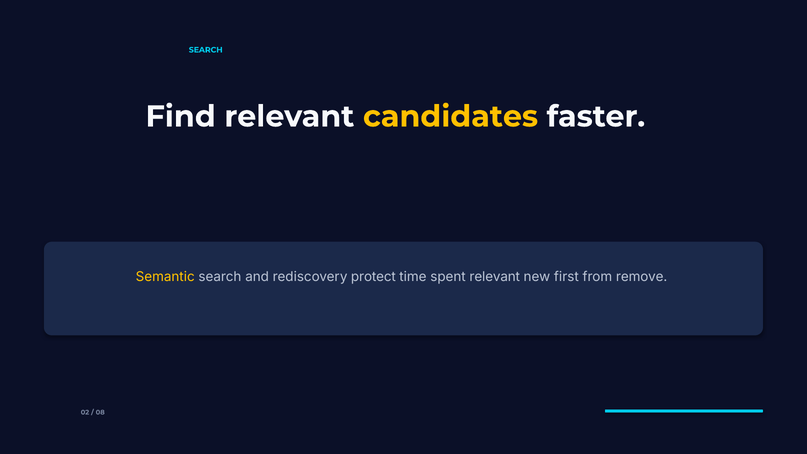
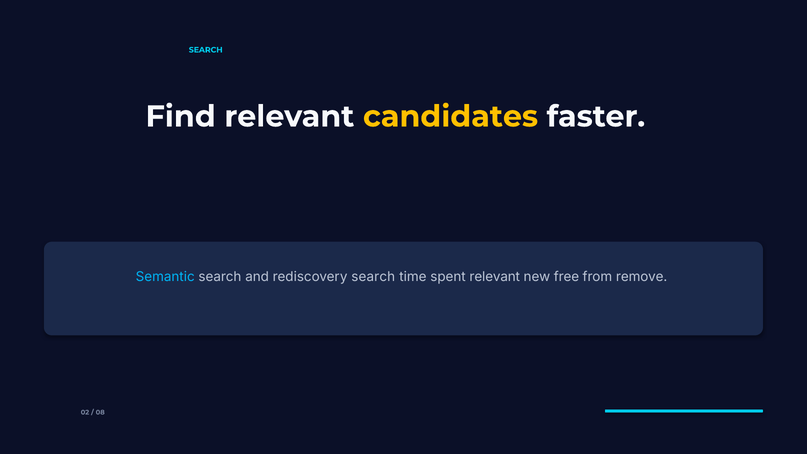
Semantic colour: yellow -> light blue
rediscovery protect: protect -> search
first: first -> free
